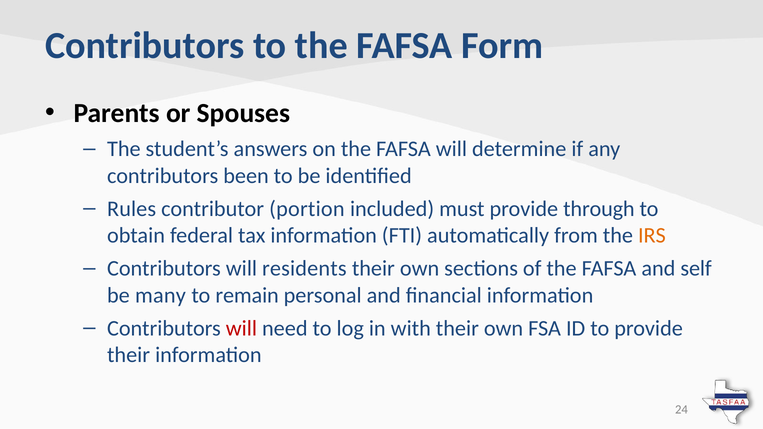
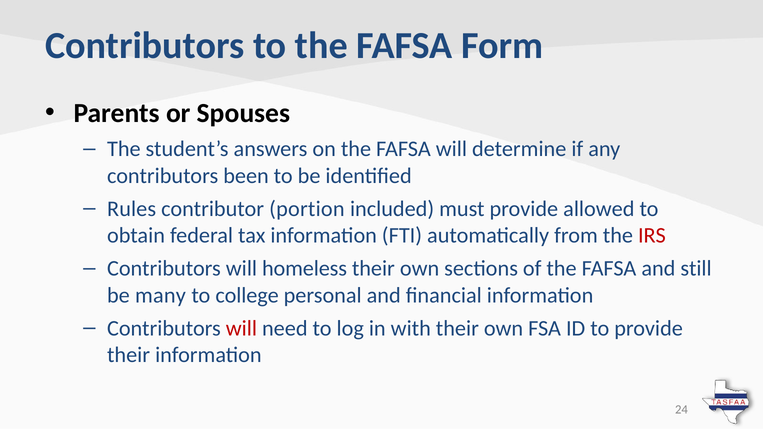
through: through -> allowed
IRS colour: orange -> red
residents: residents -> homeless
self: self -> still
remain: remain -> college
